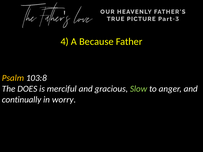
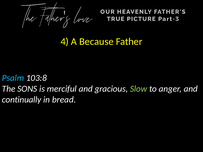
Psalm colour: yellow -> light blue
DOES: DOES -> SONS
worry: worry -> bread
